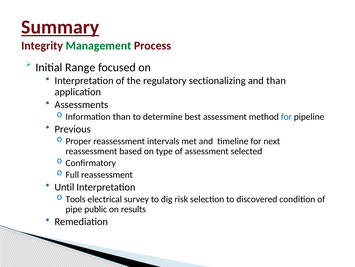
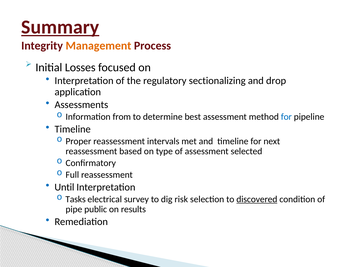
Management colour: green -> orange
Range: Range -> Losses
and than: than -> drop
Information than: than -> from
Previous at (73, 129): Previous -> Timeline
Tools: Tools -> Tasks
discovered underline: none -> present
